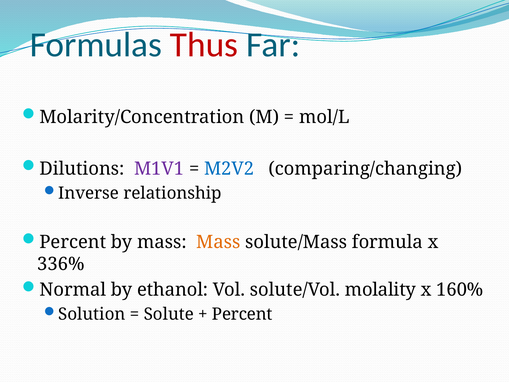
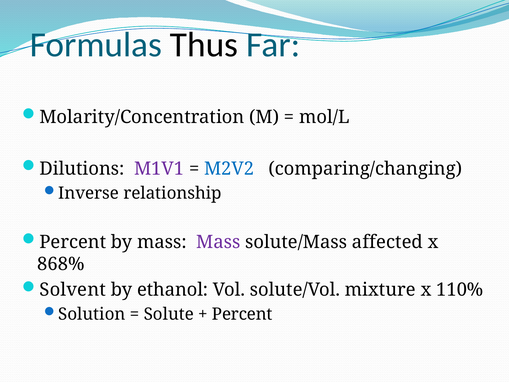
Thus colour: red -> black
Mass at (218, 242) colour: orange -> purple
formula: formula -> affected
336%: 336% -> 868%
Normal: Normal -> Solvent
molality: molality -> mixture
160%: 160% -> 110%
